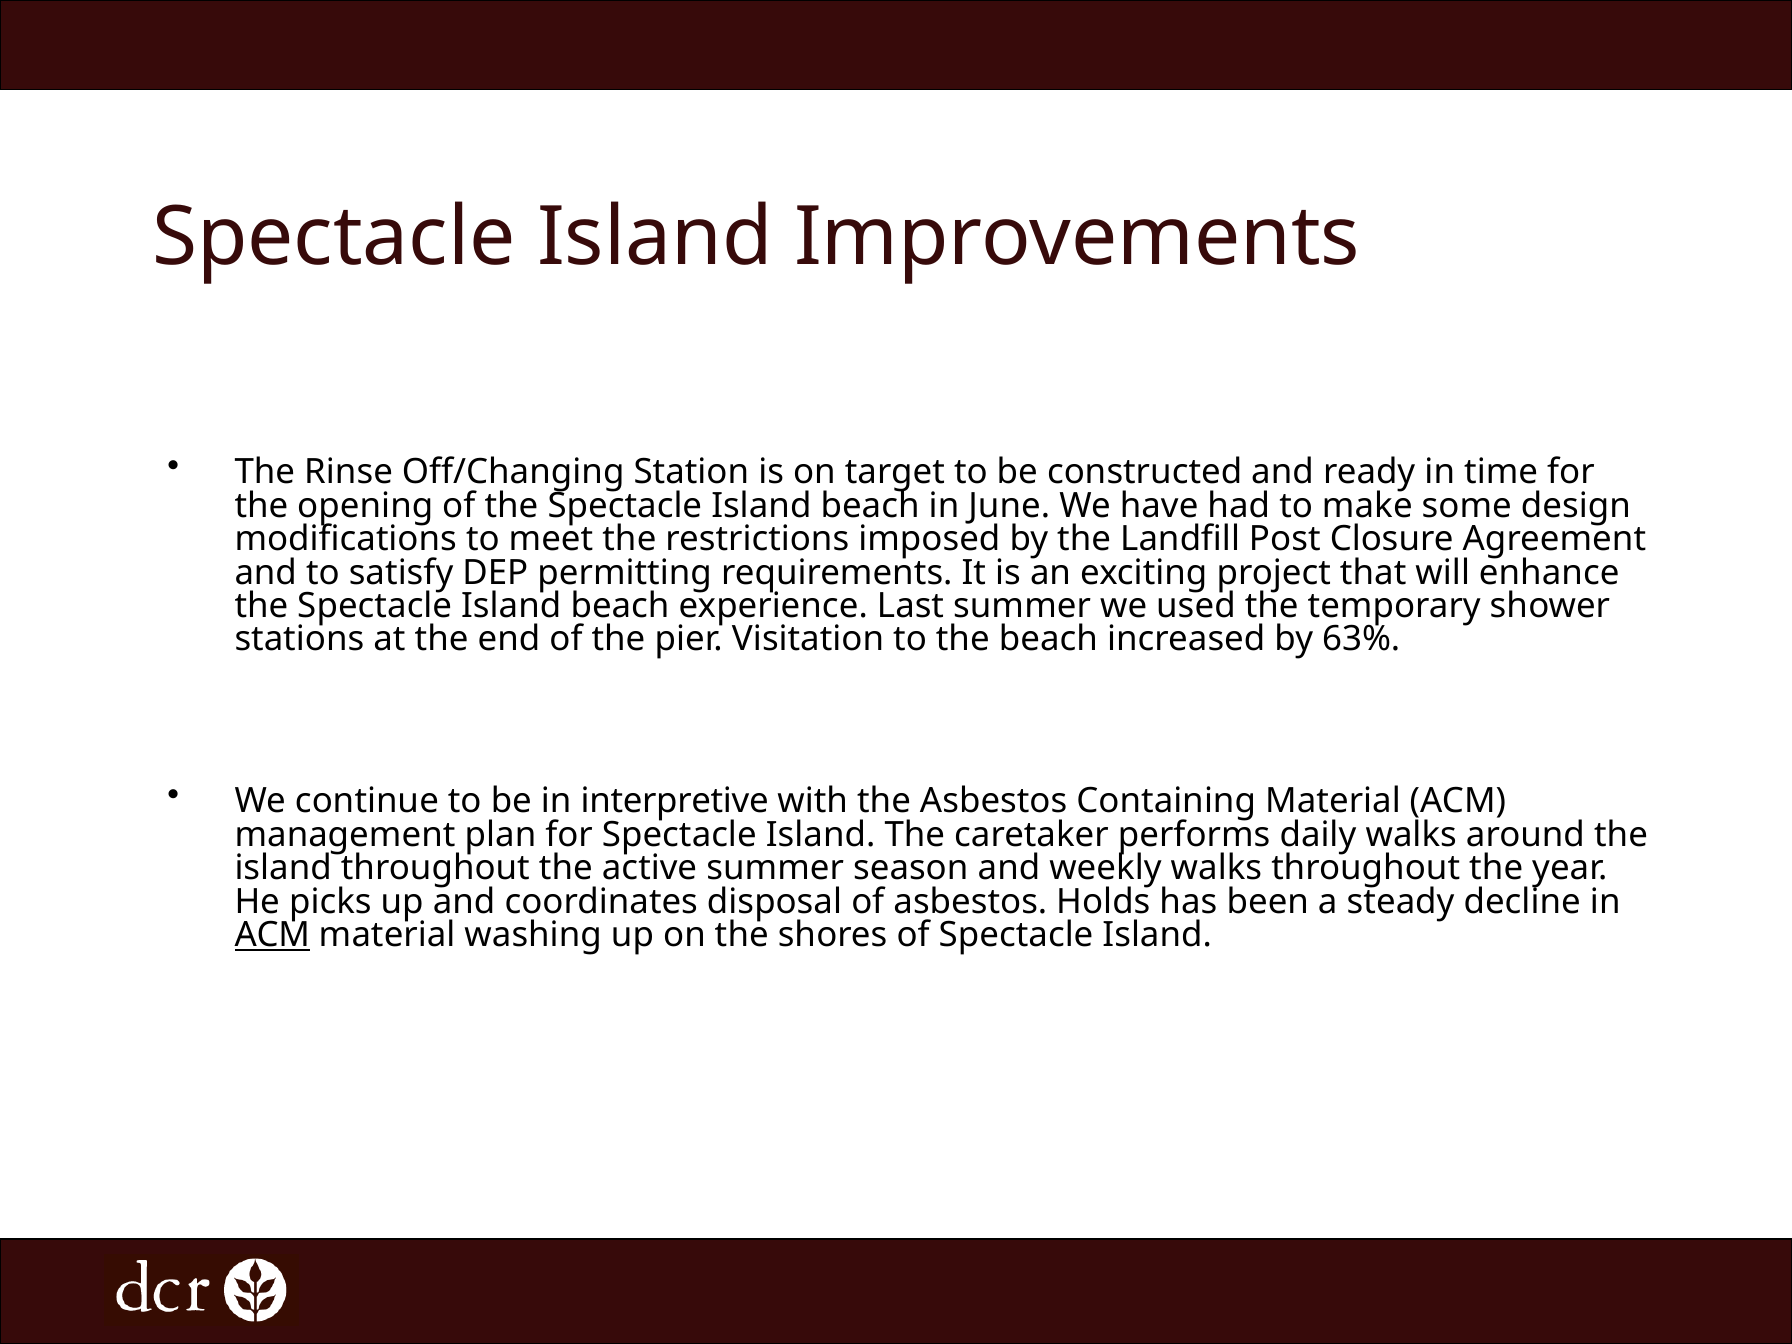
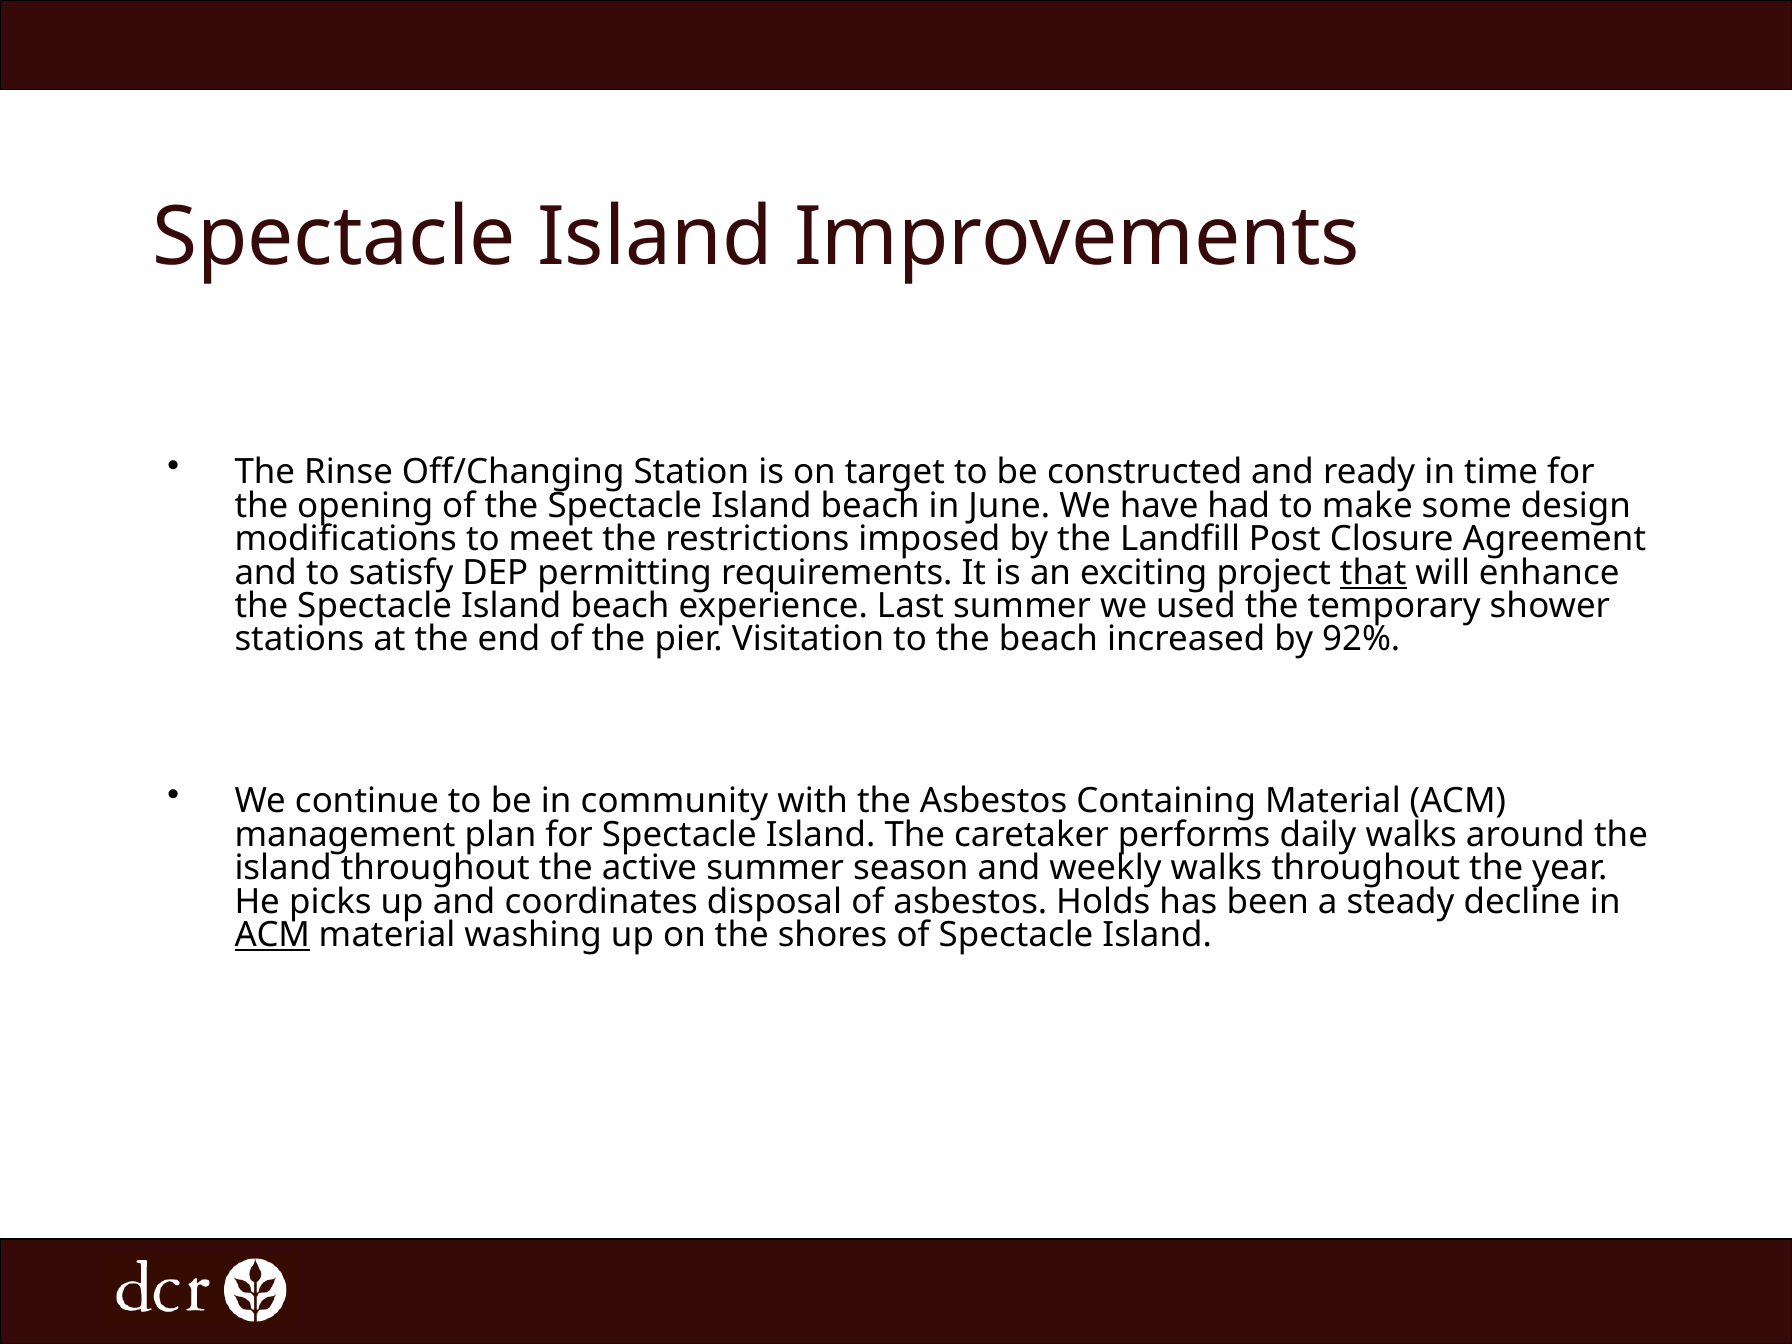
that underline: none -> present
63%: 63% -> 92%
interpretive: interpretive -> community
